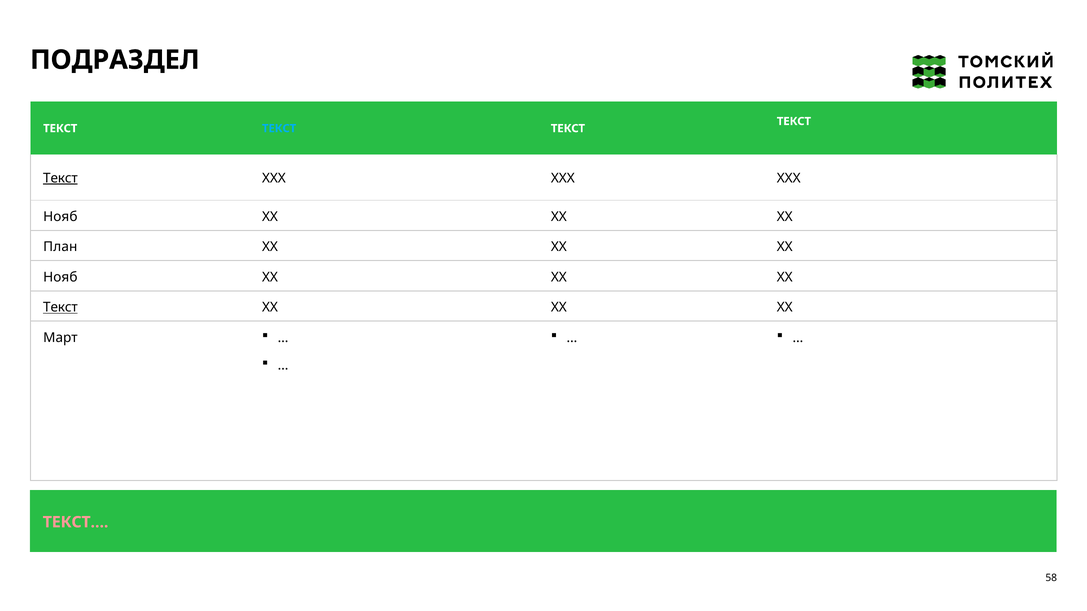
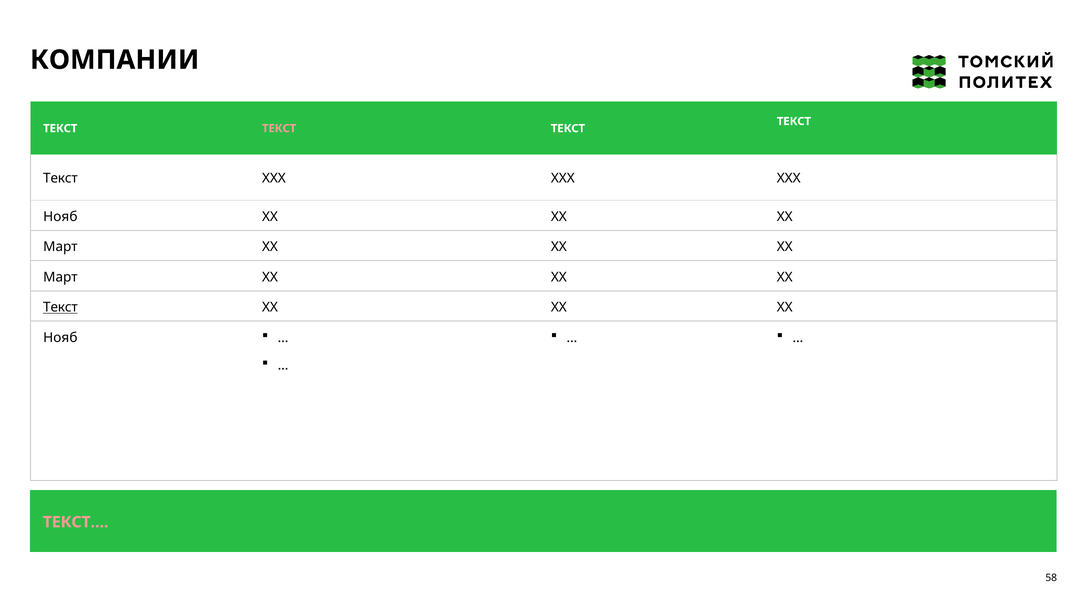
ПОДРАЗДЕЛ: ПОДРАЗДЕЛ -> КОМПАНИИ
ТЕКСТ at (279, 129) colour: light blue -> pink
Текст at (60, 178) underline: present -> none
План at (60, 247): План -> Март
Нояб at (60, 277): Нояб -> Март
Март at (60, 338): Март -> Нояб
